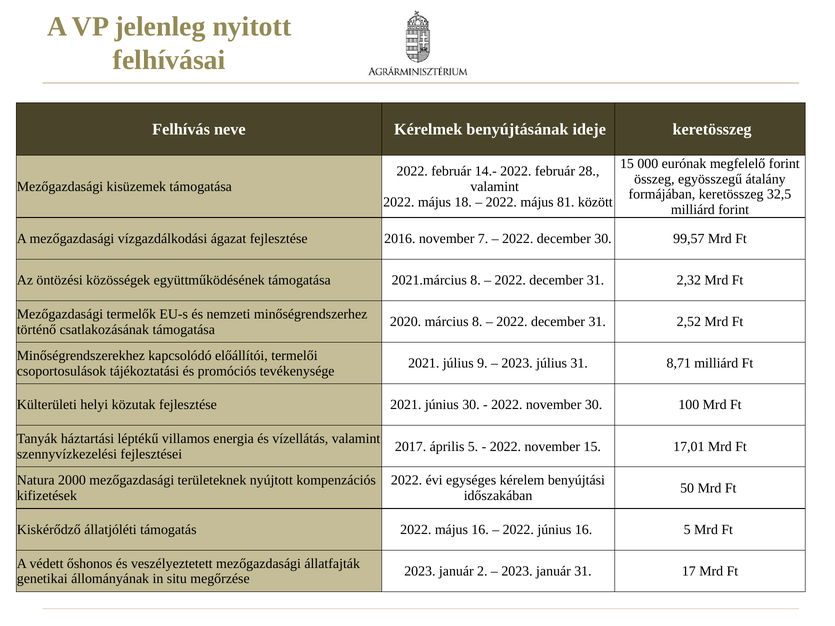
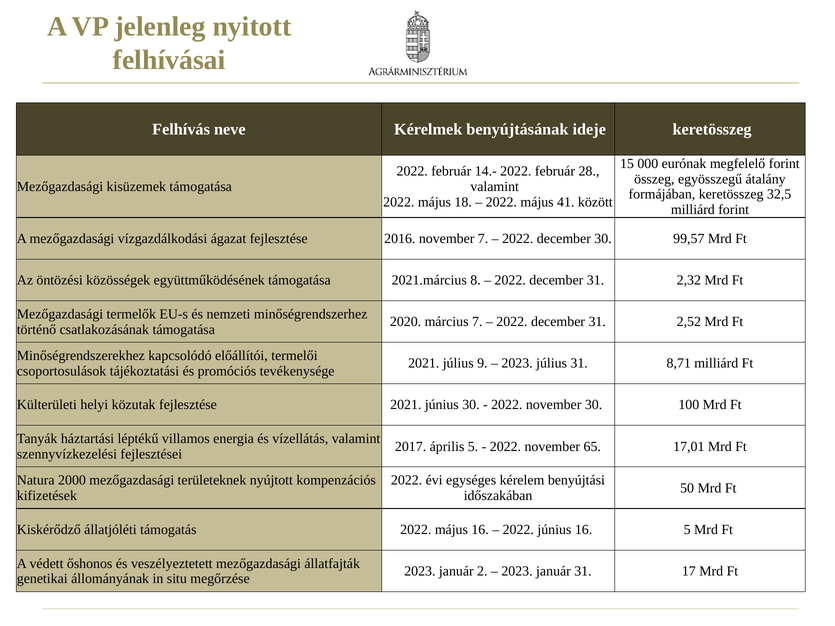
81: 81 -> 41
március 8: 8 -> 7
november 15: 15 -> 65
